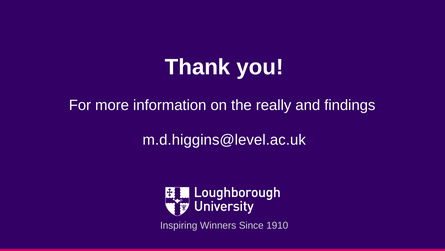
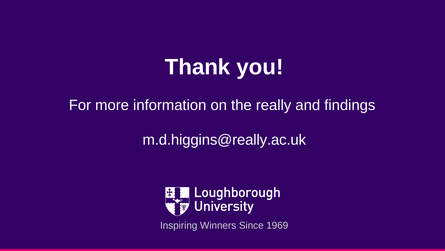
m.d.higgins@level.ac.uk: m.d.higgins@level.ac.uk -> m.d.higgins@really.ac.uk
1910: 1910 -> 1969
